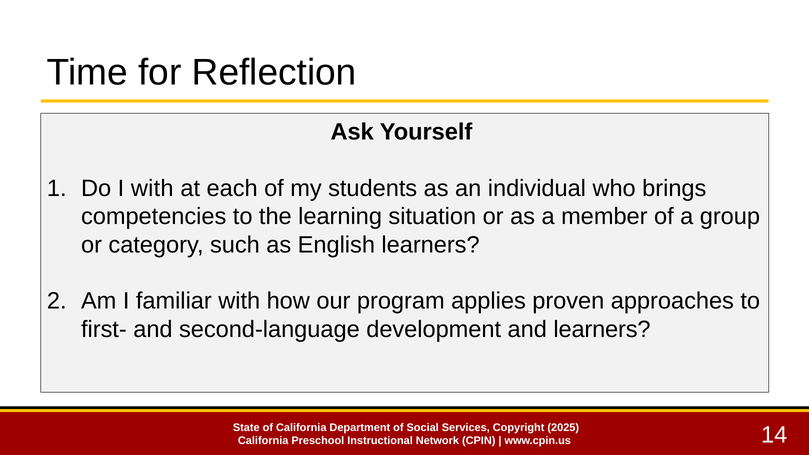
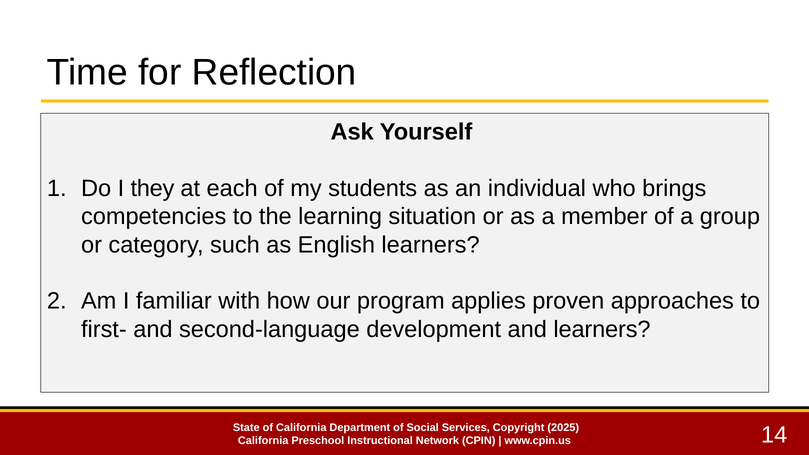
I with: with -> they
